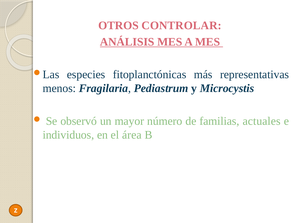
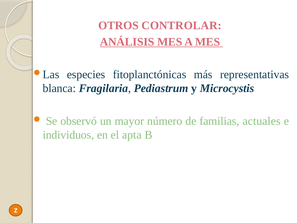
menos: menos -> blanca
área: área -> apta
